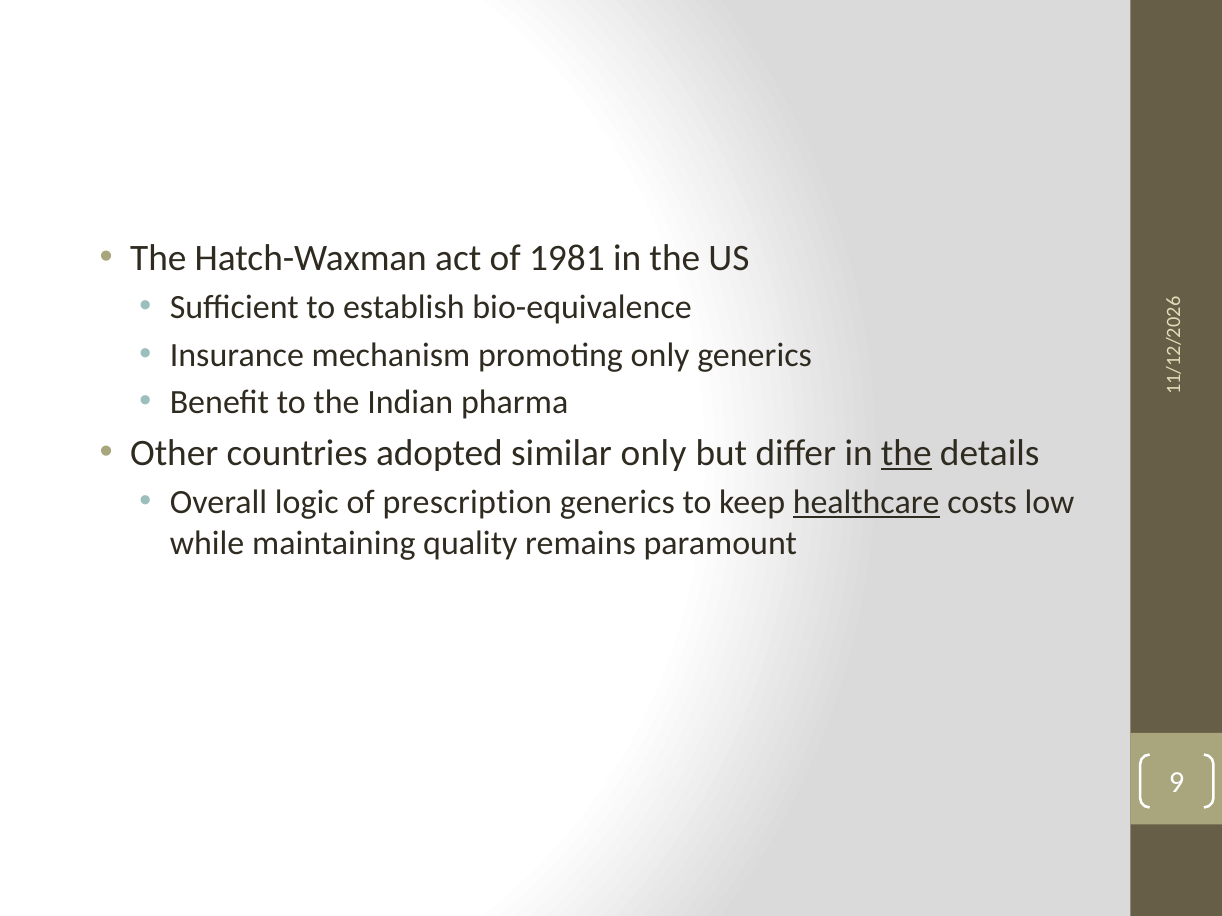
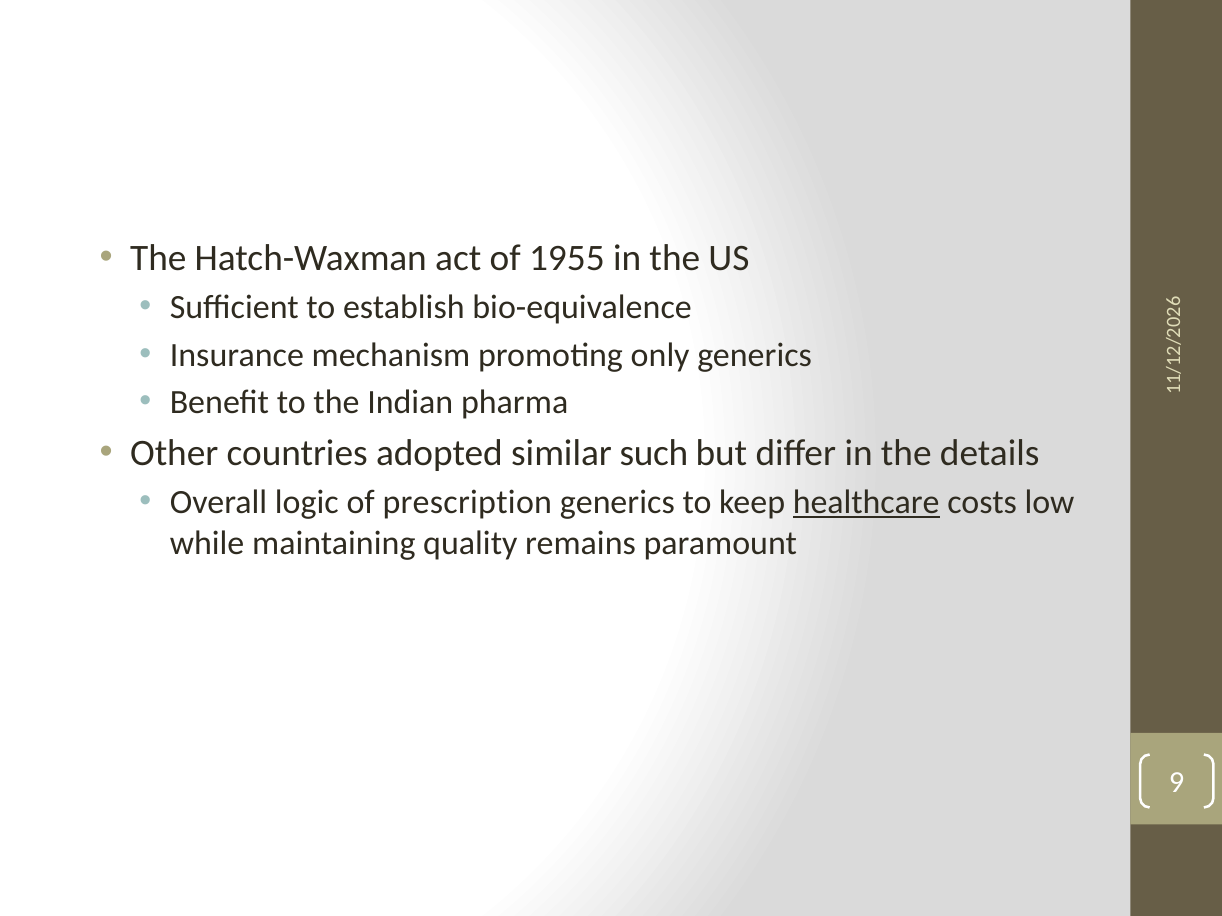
1981: 1981 -> 1955
similar only: only -> such
the at (906, 453) underline: present -> none
